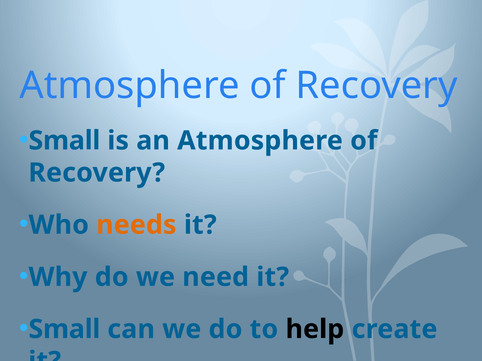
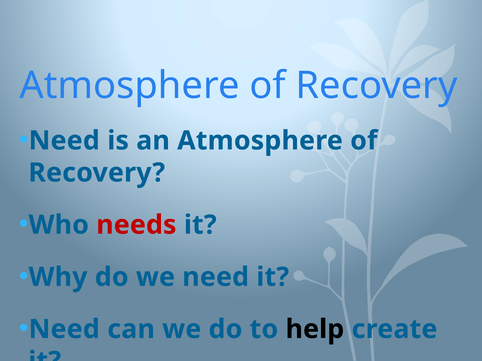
Small at (64, 141): Small -> Need
needs colour: orange -> red
Small at (64, 330): Small -> Need
